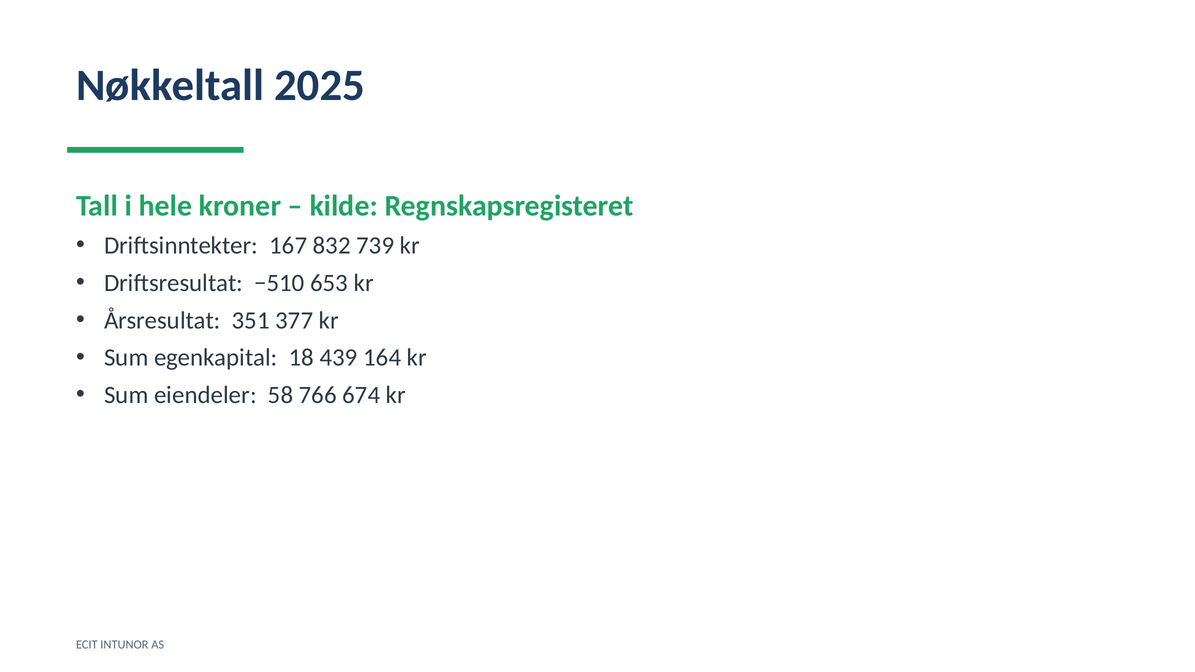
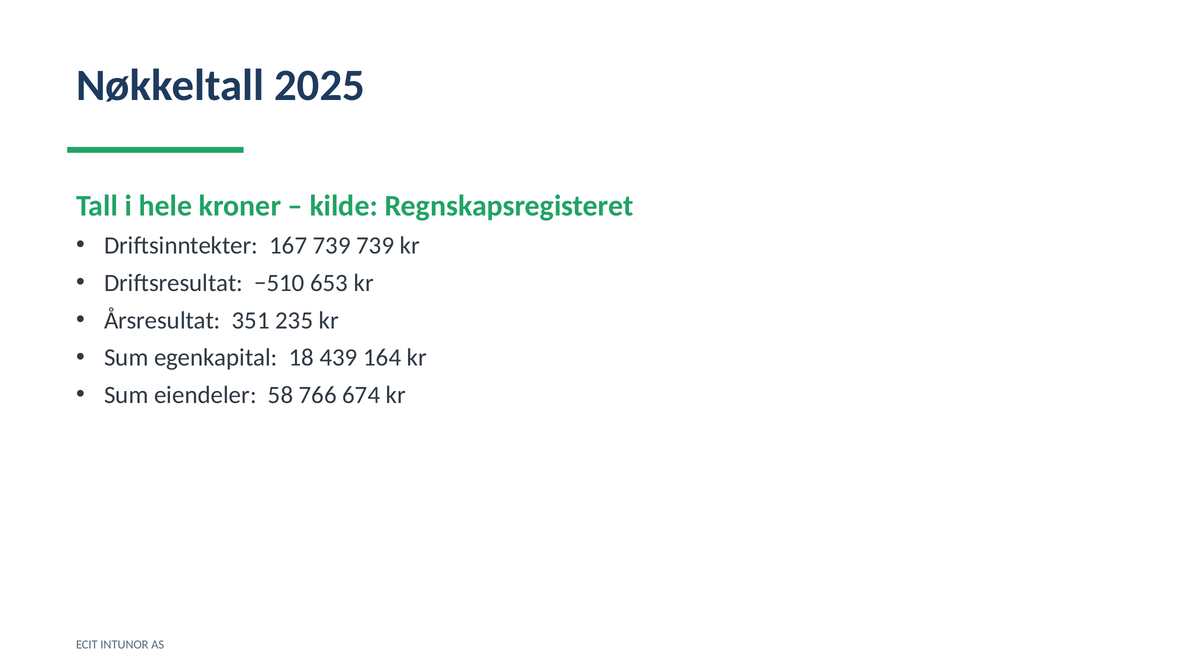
167 832: 832 -> 739
377: 377 -> 235
